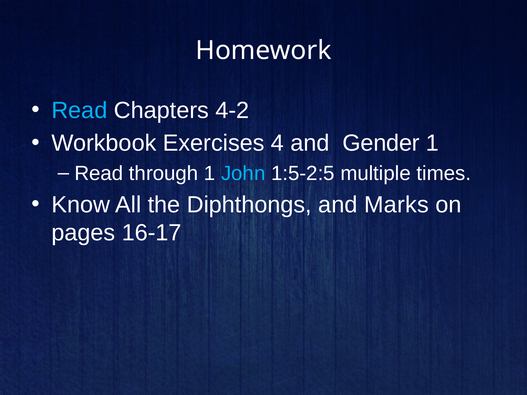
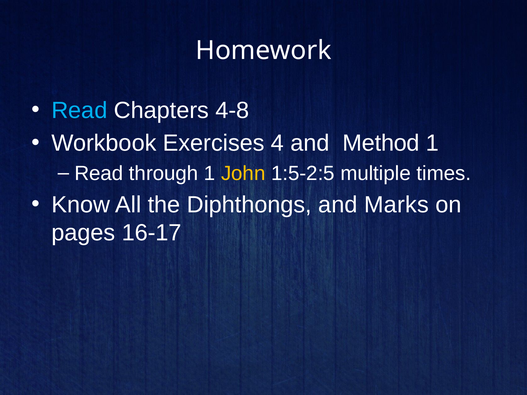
4-2: 4-2 -> 4-8
Gender: Gender -> Method
John colour: light blue -> yellow
